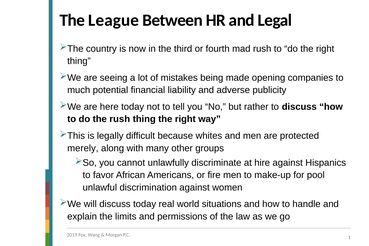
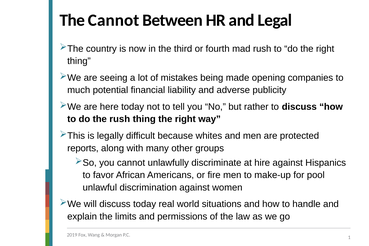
The League: League -> Cannot
merely: merely -> reports
